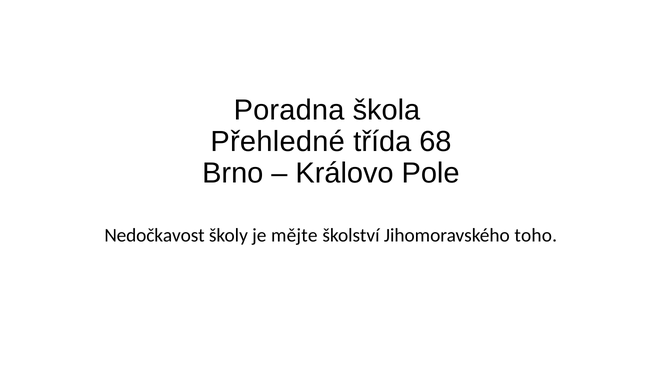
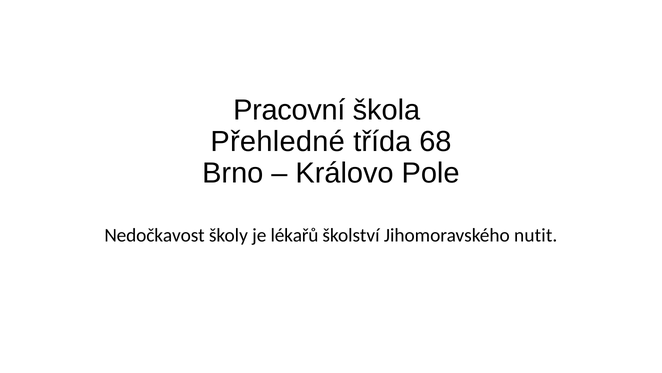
Poradna: Poradna -> Pracovní
mějte: mějte -> lékařů
toho: toho -> nutit
